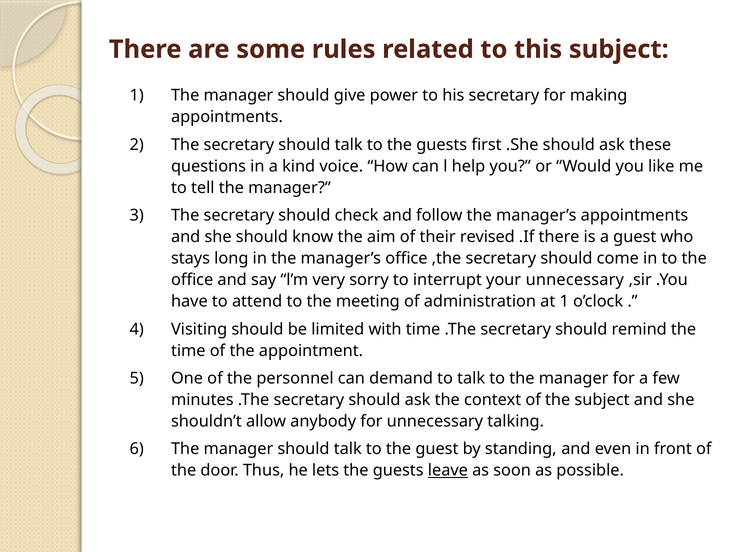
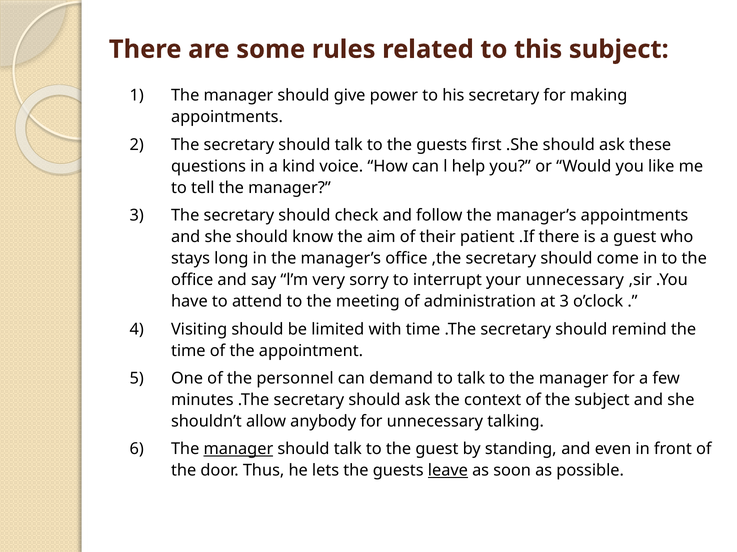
revised: revised -> patient
at 1: 1 -> 3
manager at (238, 450) underline: none -> present
